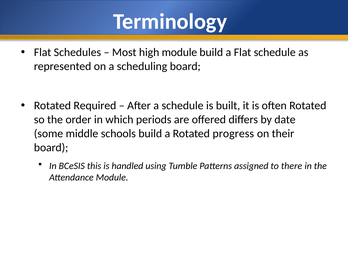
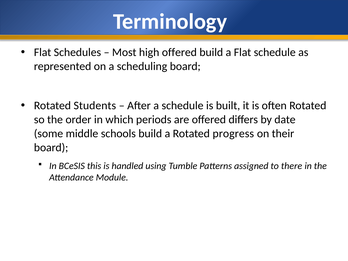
high module: module -> offered
Required: Required -> Students
